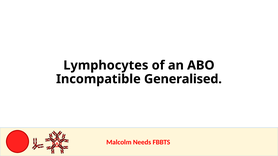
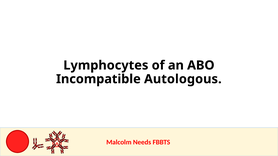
Generalised: Generalised -> Autologous
